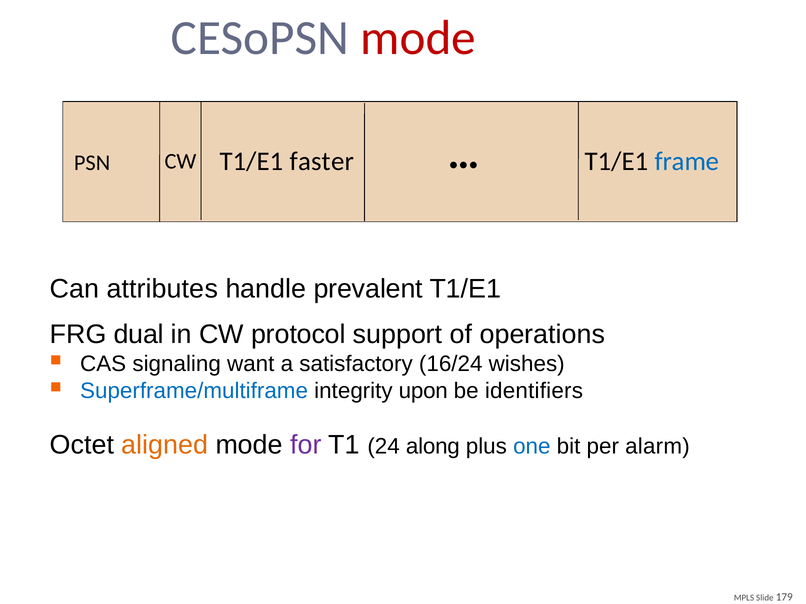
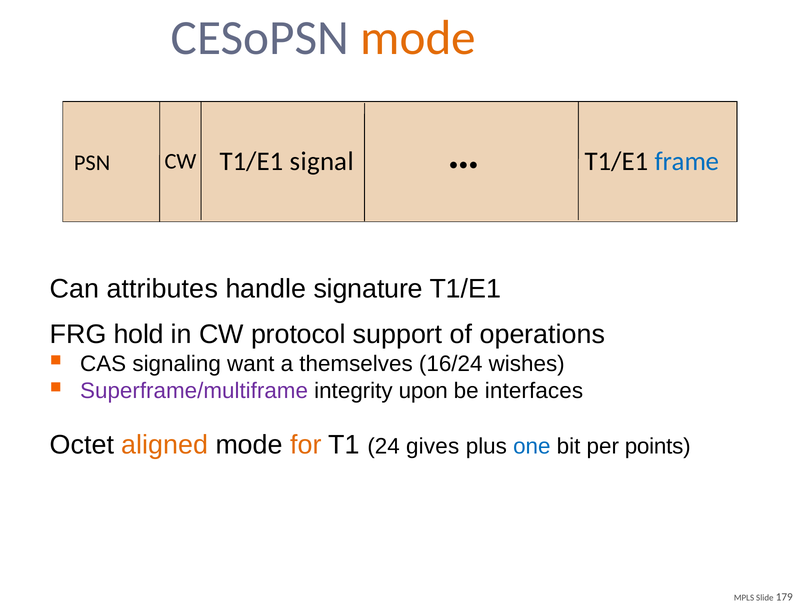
mode at (418, 38) colour: red -> orange
faster: faster -> signal
prevalent: prevalent -> signature
dual: dual -> hold
satisfactory: satisfactory -> themselves
Superframe/multiframe colour: blue -> purple
identifiers: identifiers -> interfaces
for colour: purple -> orange
along: along -> gives
alarm: alarm -> points
